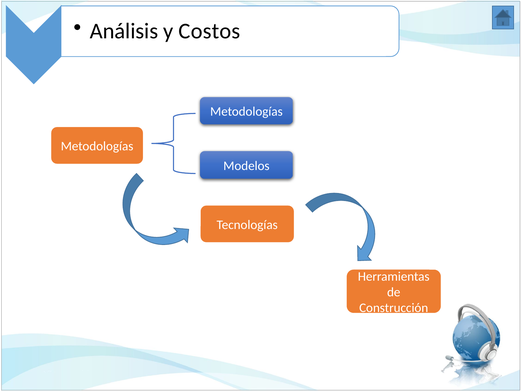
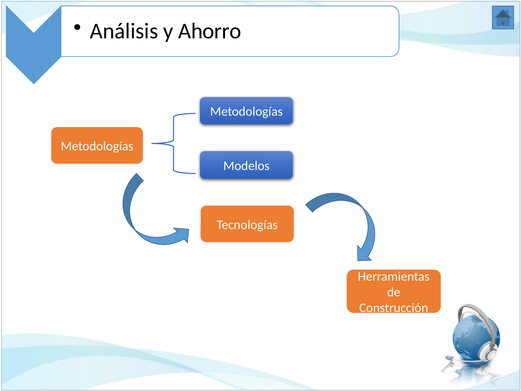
Costos: Costos -> Ahorro
